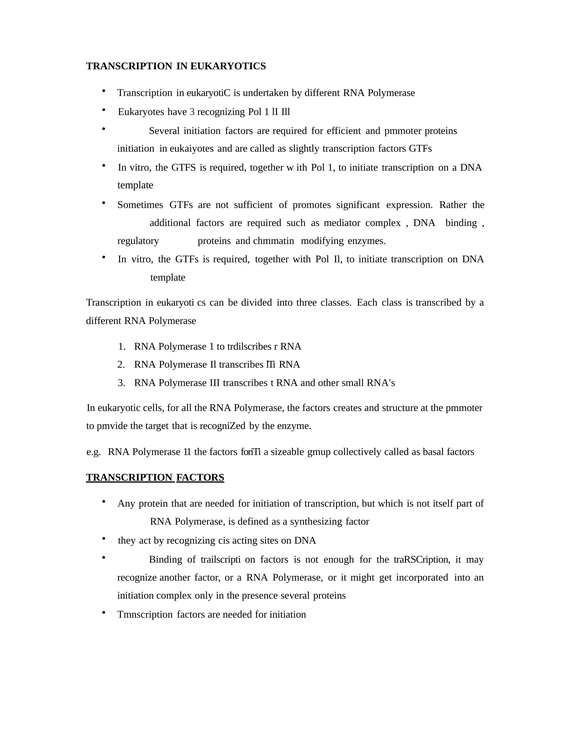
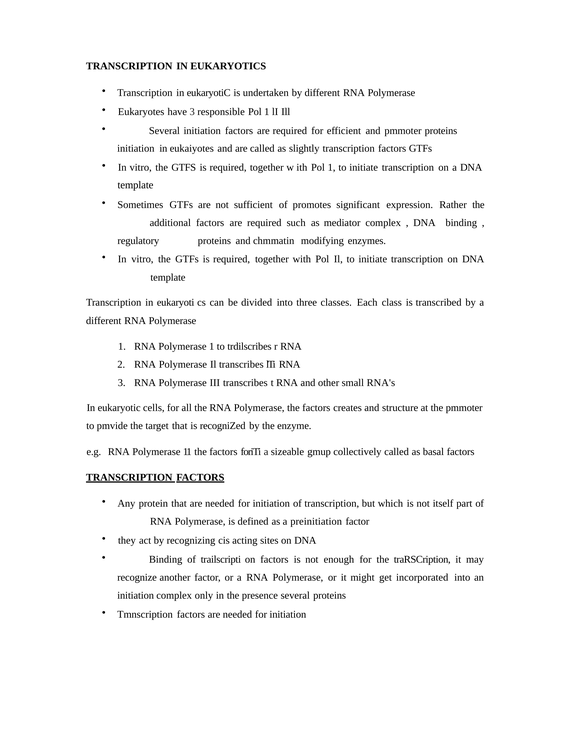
3 recognizing: recognizing -> responsible
synthesizing: synthesizing -> preinitiation
